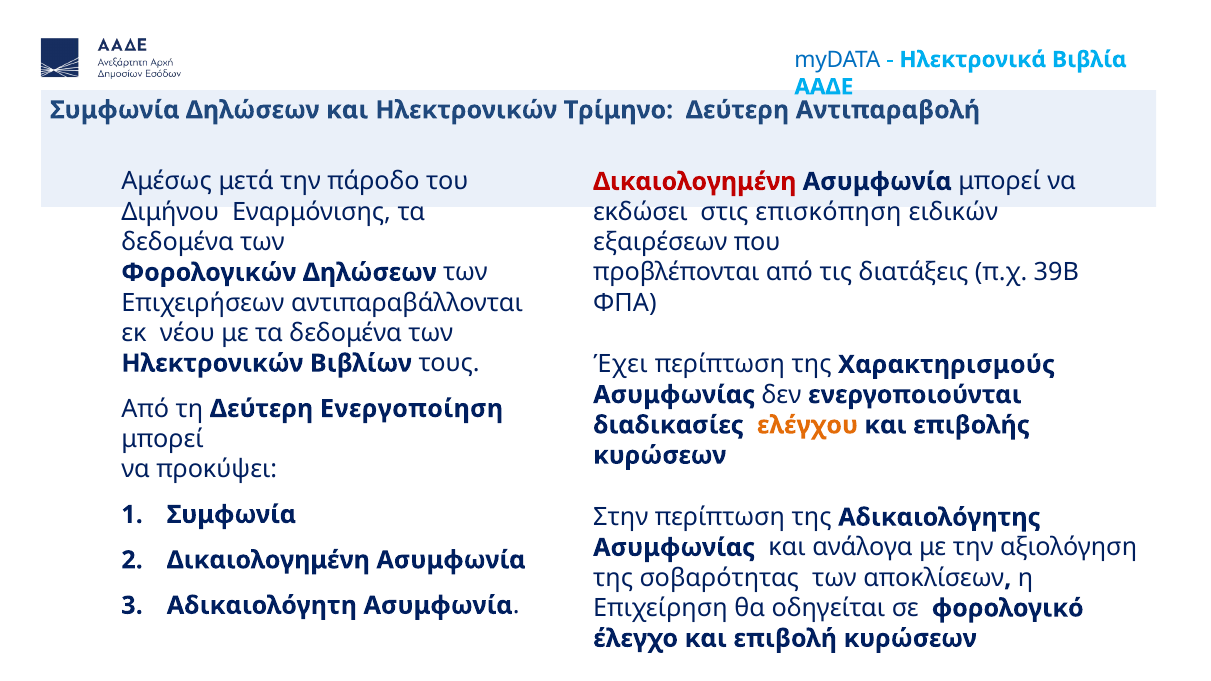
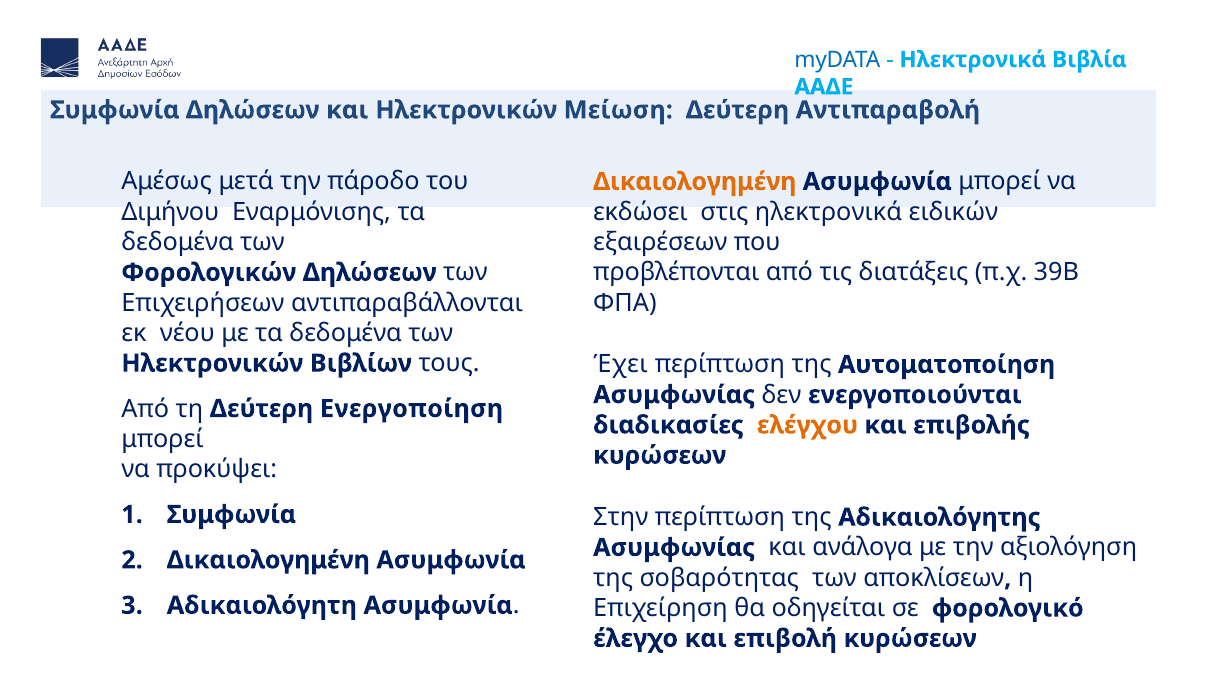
Τρίμηνο: Τρίμηνο -> Μείωση
Δικαιολογημένη at (695, 182) colour: red -> orange
στις επισκόπηση: επισκόπηση -> ηλεκτρονικά
Χαρακτηρισμούς: Χαρακτηρισμούς -> Αυτοματοποίηση
